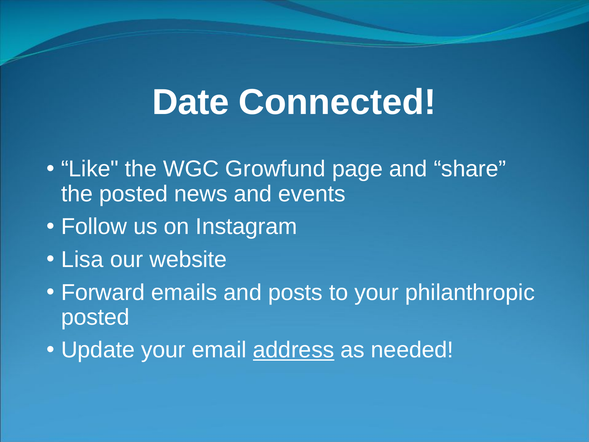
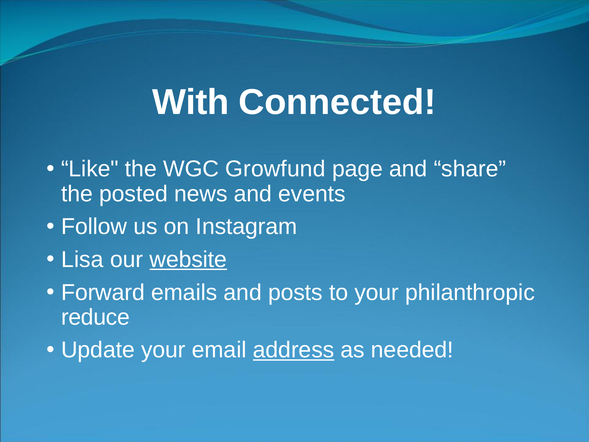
Date: Date -> With
website underline: none -> present
posted at (95, 317): posted -> reduce
